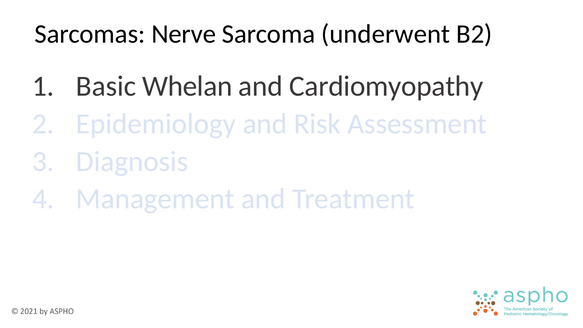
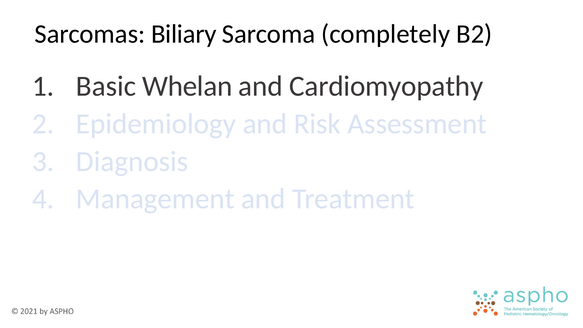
Nerve: Nerve -> Biliary
underwent: underwent -> completely
